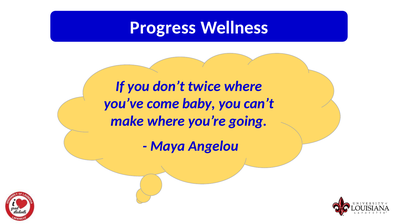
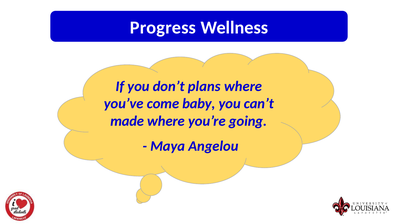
twice: twice -> plans
make: make -> made
